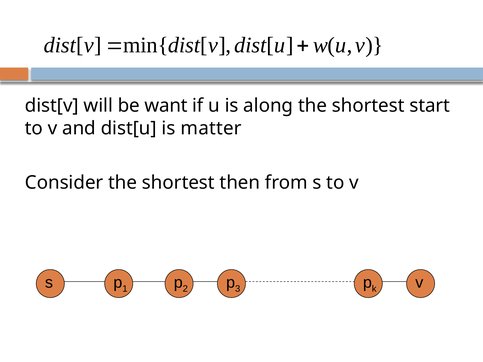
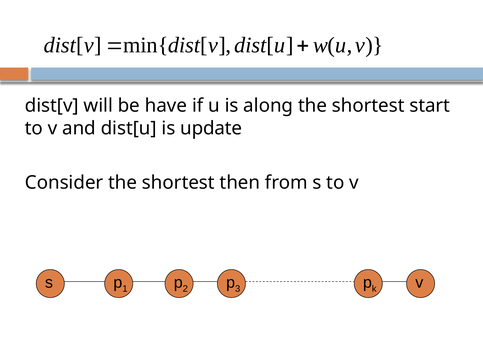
want: want -> have
matter: matter -> update
